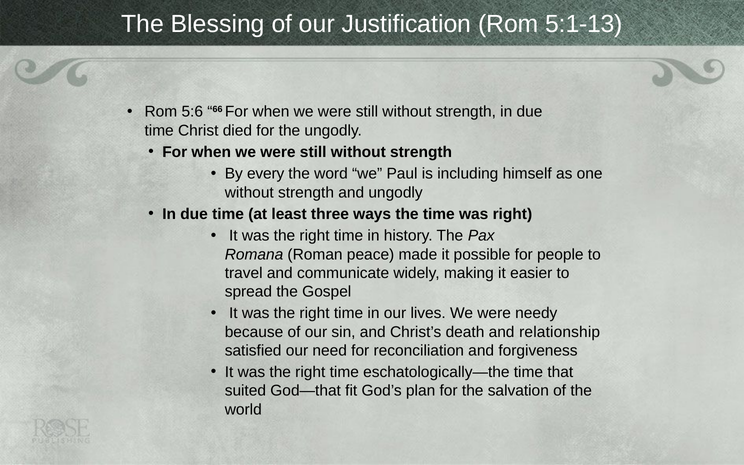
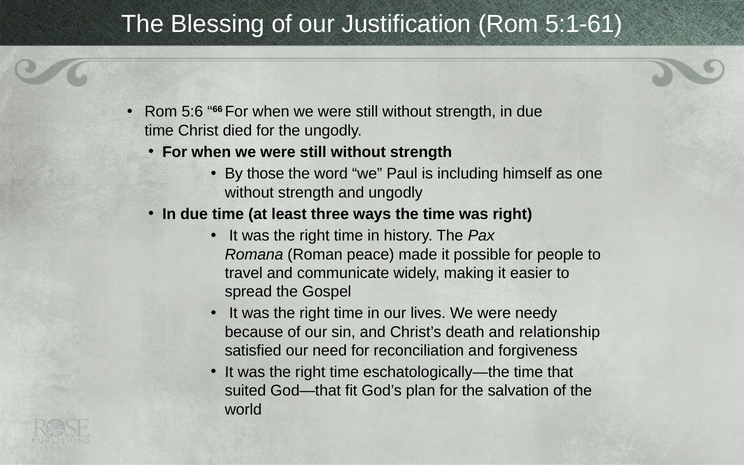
5:1-13: 5:1-13 -> 5:1-61
every: every -> those
